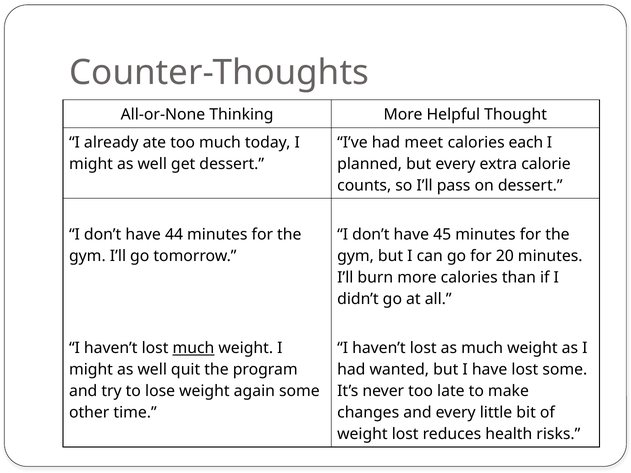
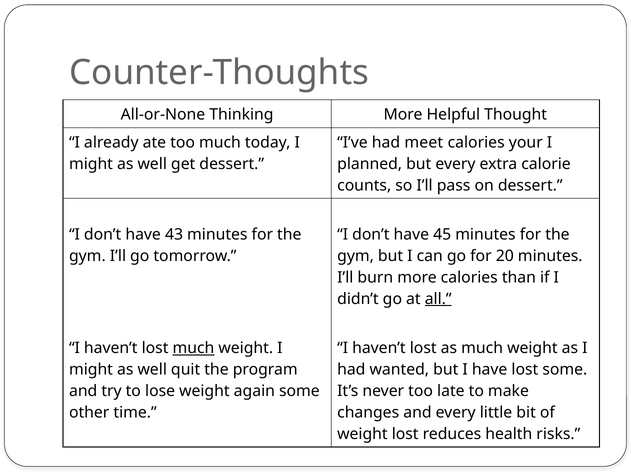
each: each -> your
44: 44 -> 43
all underline: none -> present
